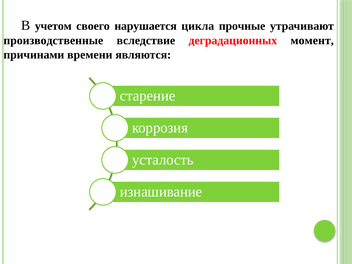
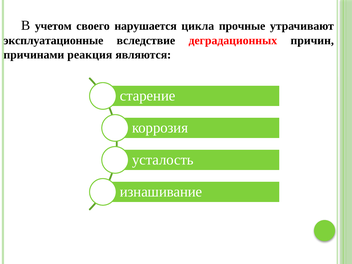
производственные: производственные -> эксплуатационные
момент: момент -> причин
времени: времени -> реакция
